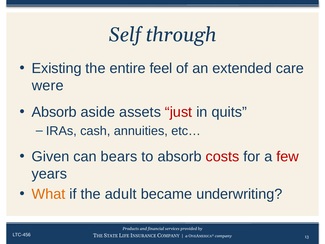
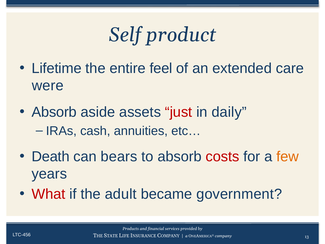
through: through -> product
Existing: Existing -> Lifetime
quits: quits -> daily
Given: Given -> Death
few colour: red -> orange
What colour: orange -> red
underwriting: underwriting -> government
